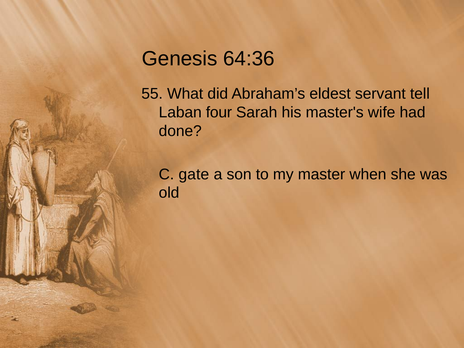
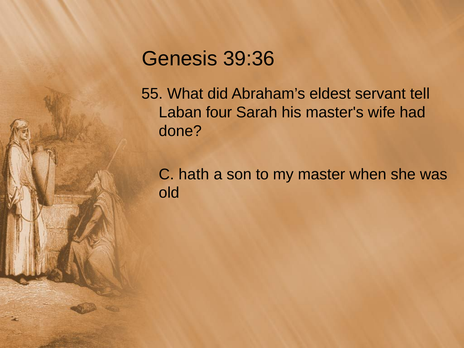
64:36: 64:36 -> 39:36
gate: gate -> hath
